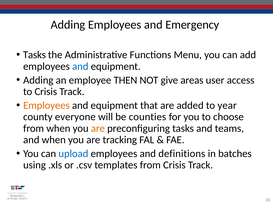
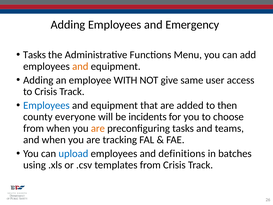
and at (80, 66) colour: blue -> orange
THEN: THEN -> WITH
areas: areas -> same
Employees at (46, 105) colour: orange -> blue
year: year -> then
counties: counties -> incidents
